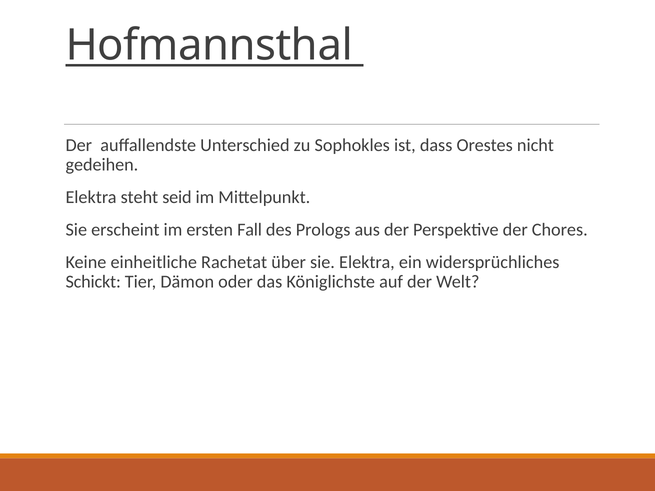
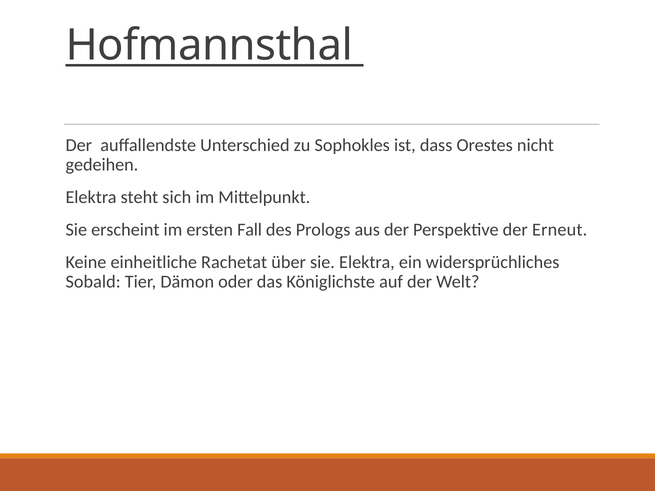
seid: seid -> sich
Chores: Chores -> Erneut
Schickt: Schickt -> Sobald
